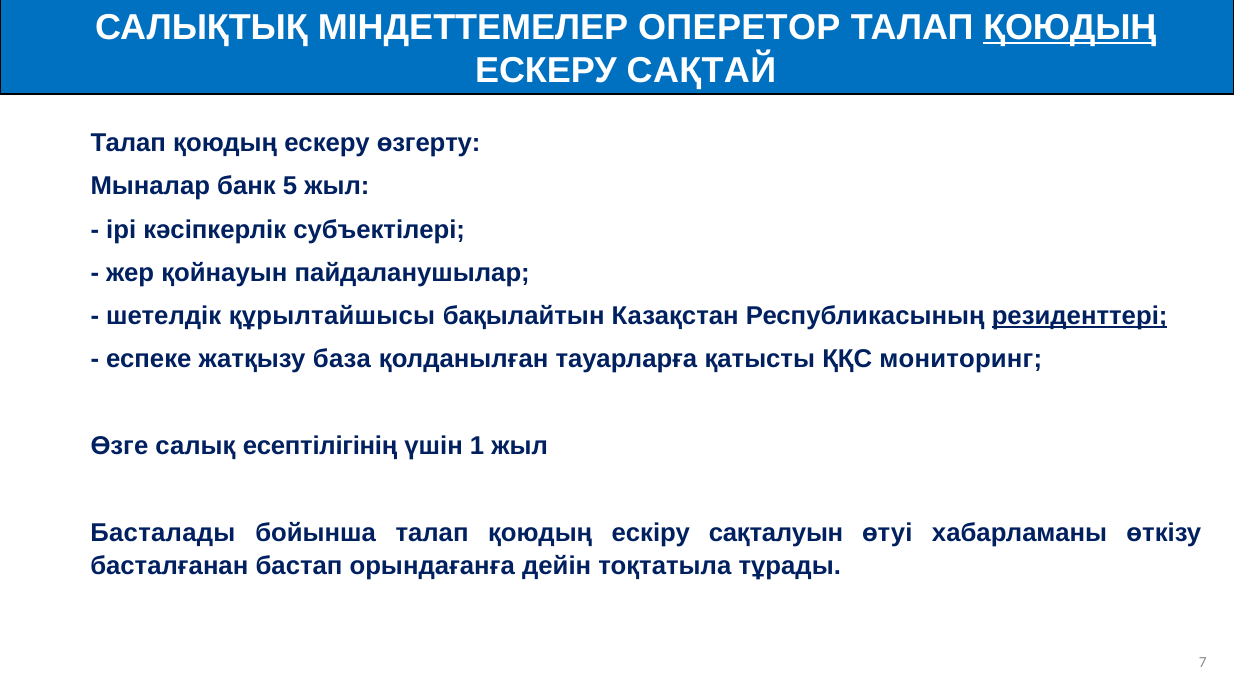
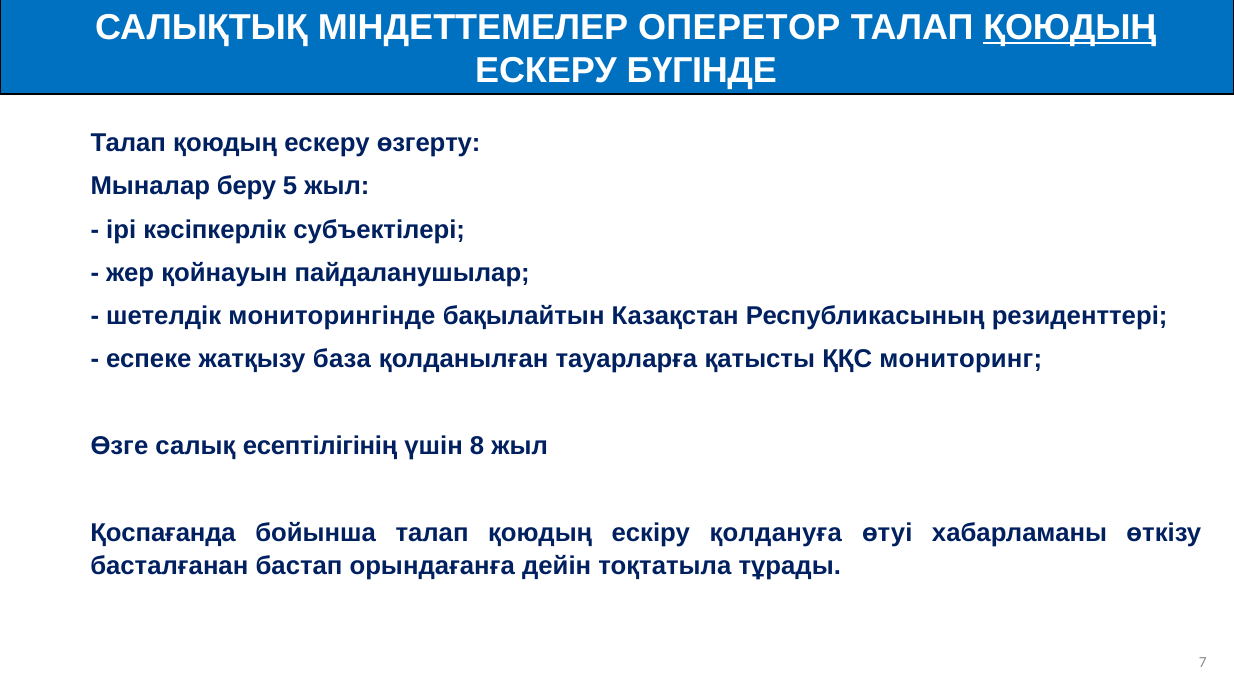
САҚТАЙ: САҚТАЙ -> БҮГІНДЕ
банк: банк -> беру
құрылтайшысы: құрылтайшысы -> мониторингінде
резиденттері underline: present -> none
1: 1 -> 8
Басталады: Басталады -> Қоспағанда
сақталуын: сақталуын -> қолдануға
